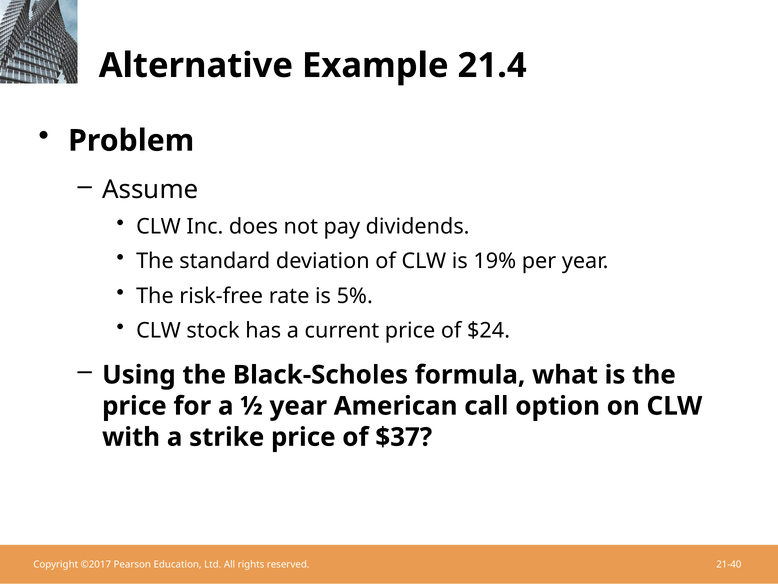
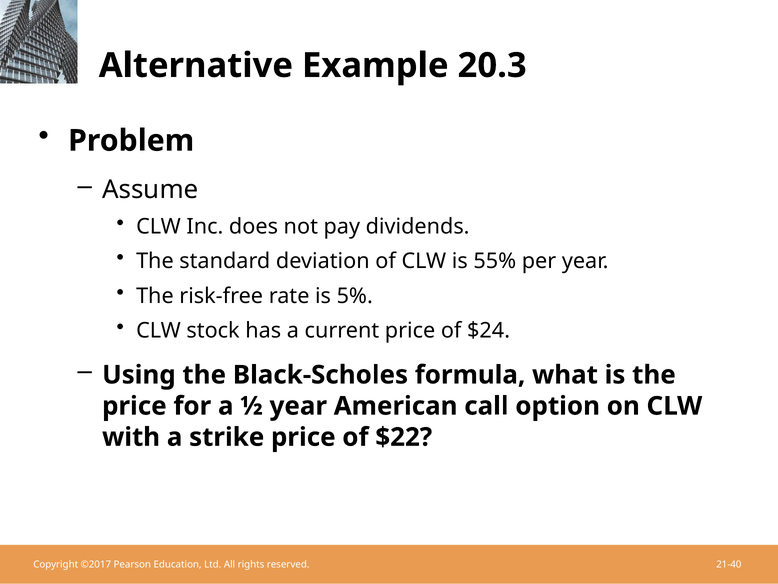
21.4: 21.4 -> 20.3
19%: 19% -> 55%
$37: $37 -> $22
